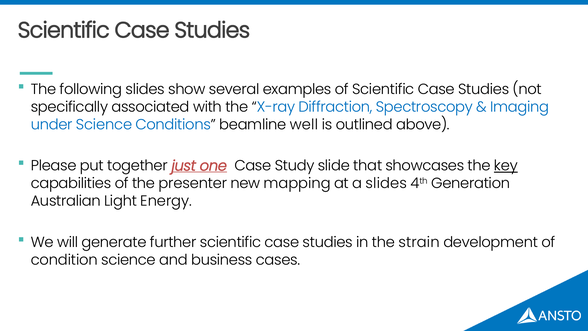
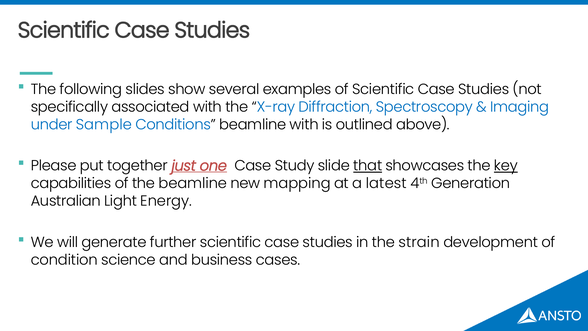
under Science: Science -> Sample
beamline well: well -> with
that underline: none -> present
the presenter: presenter -> beamline
a slides: slides -> latest
